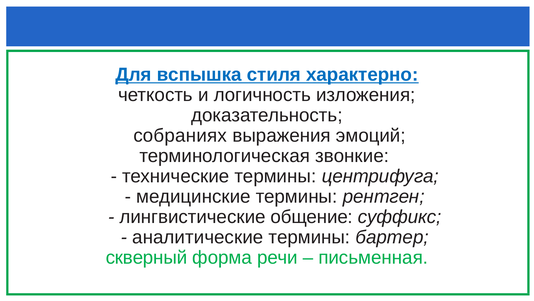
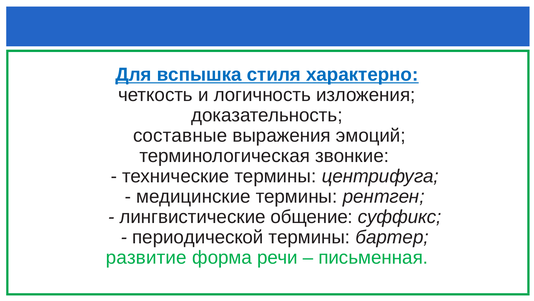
собраниях: собраниях -> составные
аналитические: аналитические -> периодической
скверный: скверный -> развитие
